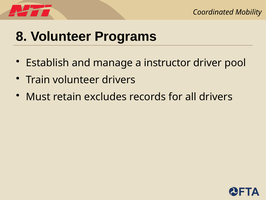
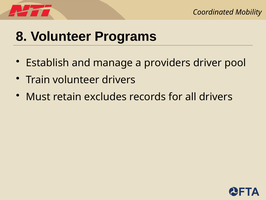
instructor: instructor -> providers
